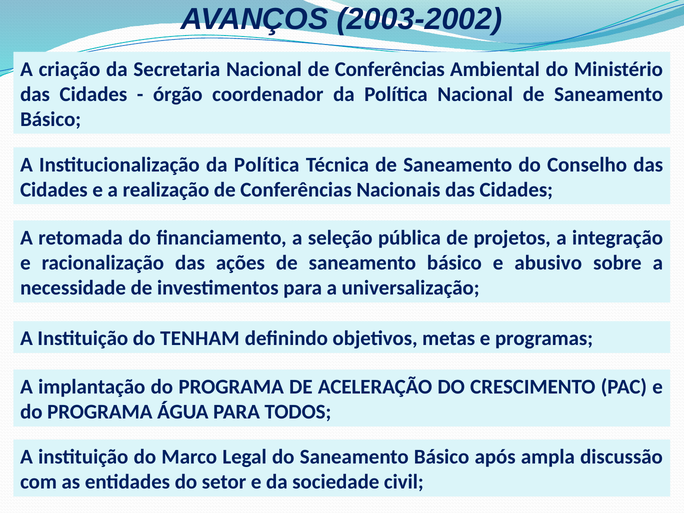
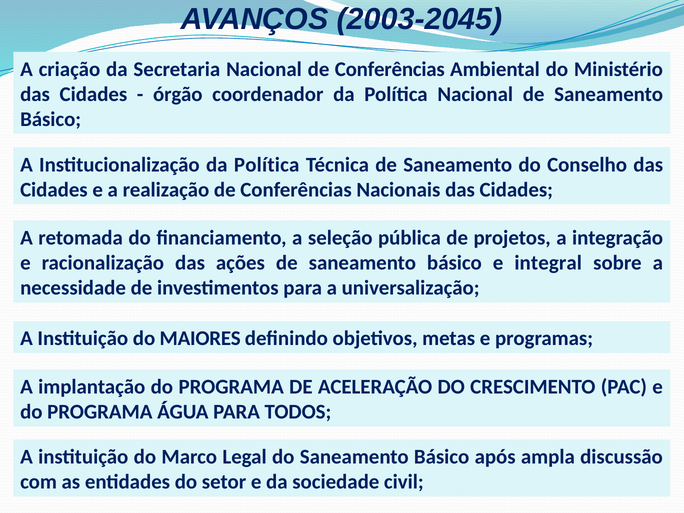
2003-2002: 2003-2002 -> 2003-2045
abusivo: abusivo -> integral
TENHAM: TENHAM -> MAIORES
